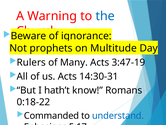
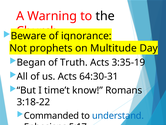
the colour: blue -> black
Rulers: Rulers -> Began
Many: Many -> Truth
3:47-19: 3:47-19 -> 3:35-19
14:30-31: 14:30-31 -> 64:30-31
hath’t: hath’t -> time’t
0:18-22: 0:18-22 -> 3:18-22
